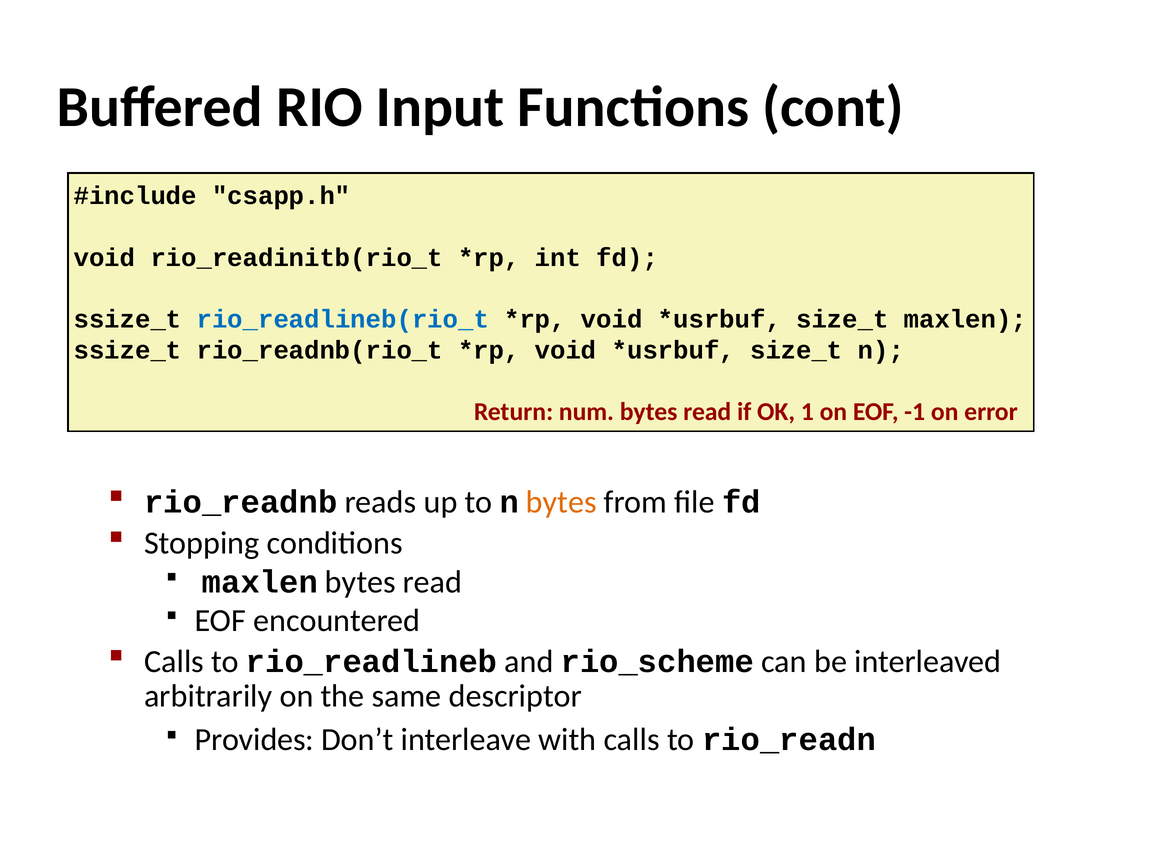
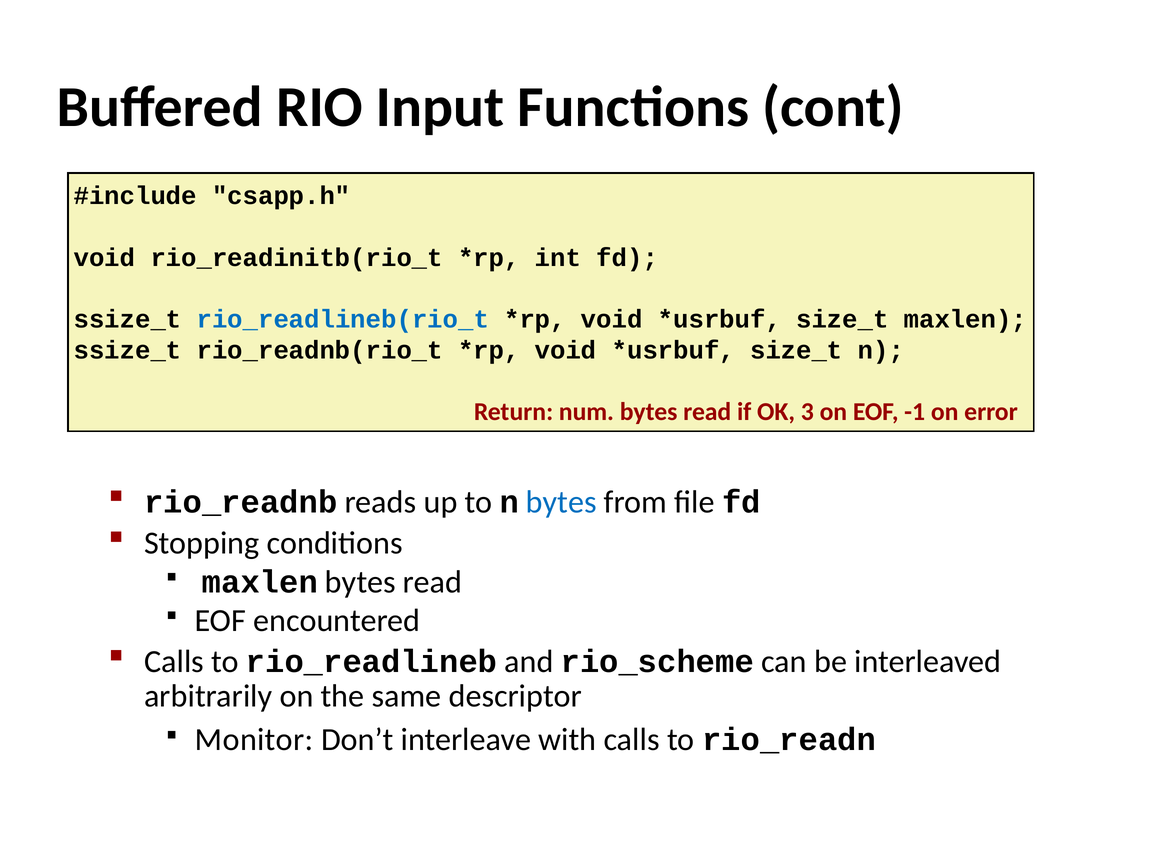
1: 1 -> 3
bytes at (561, 502) colour: orange -> blue
Provides: Provides -> Monitor
